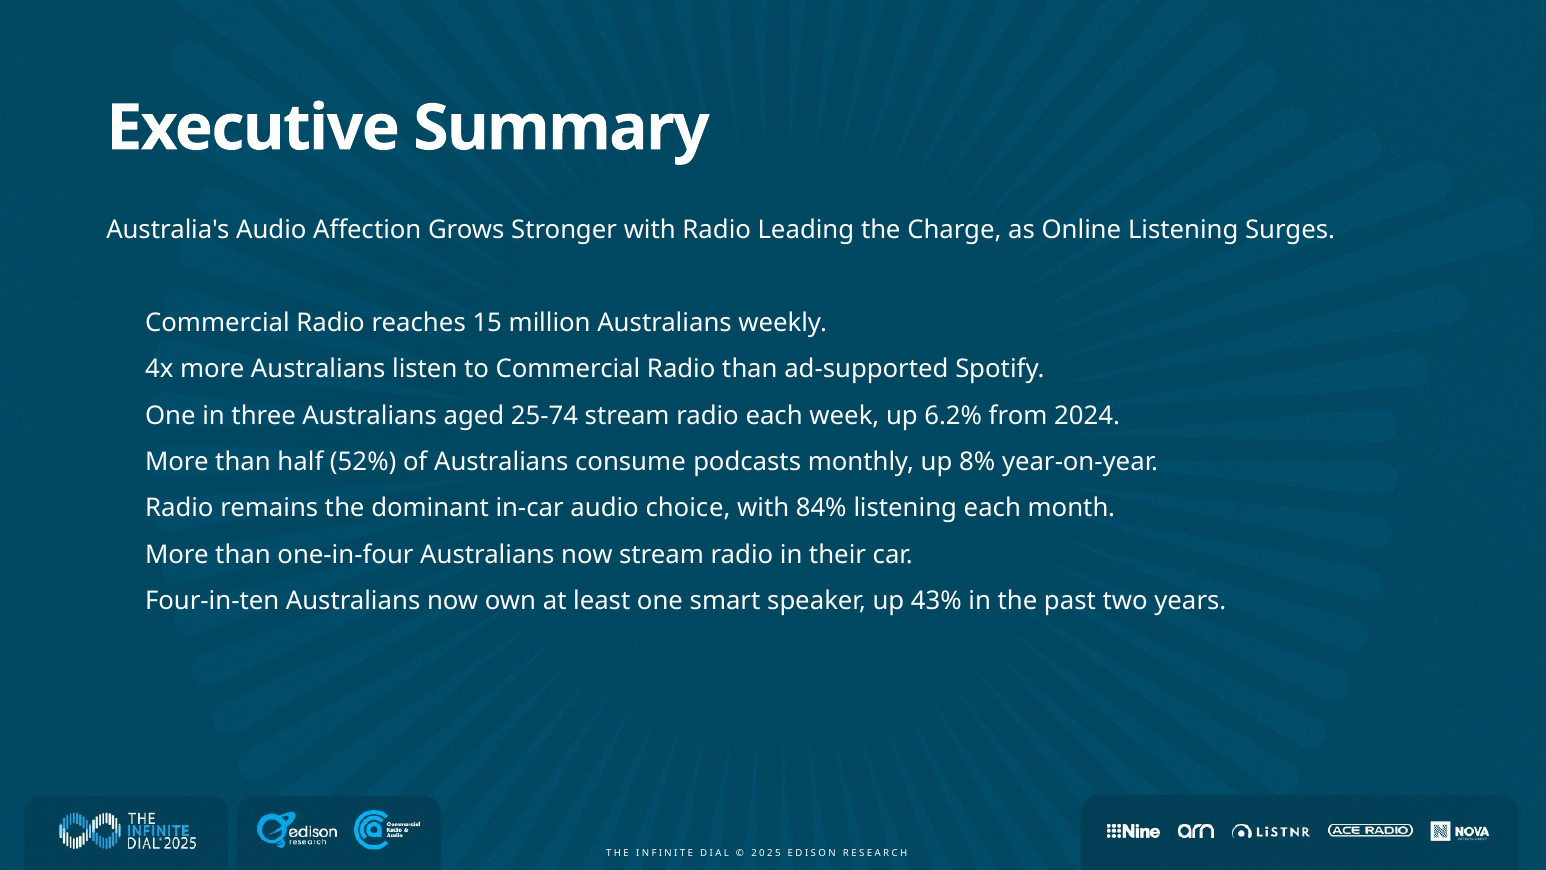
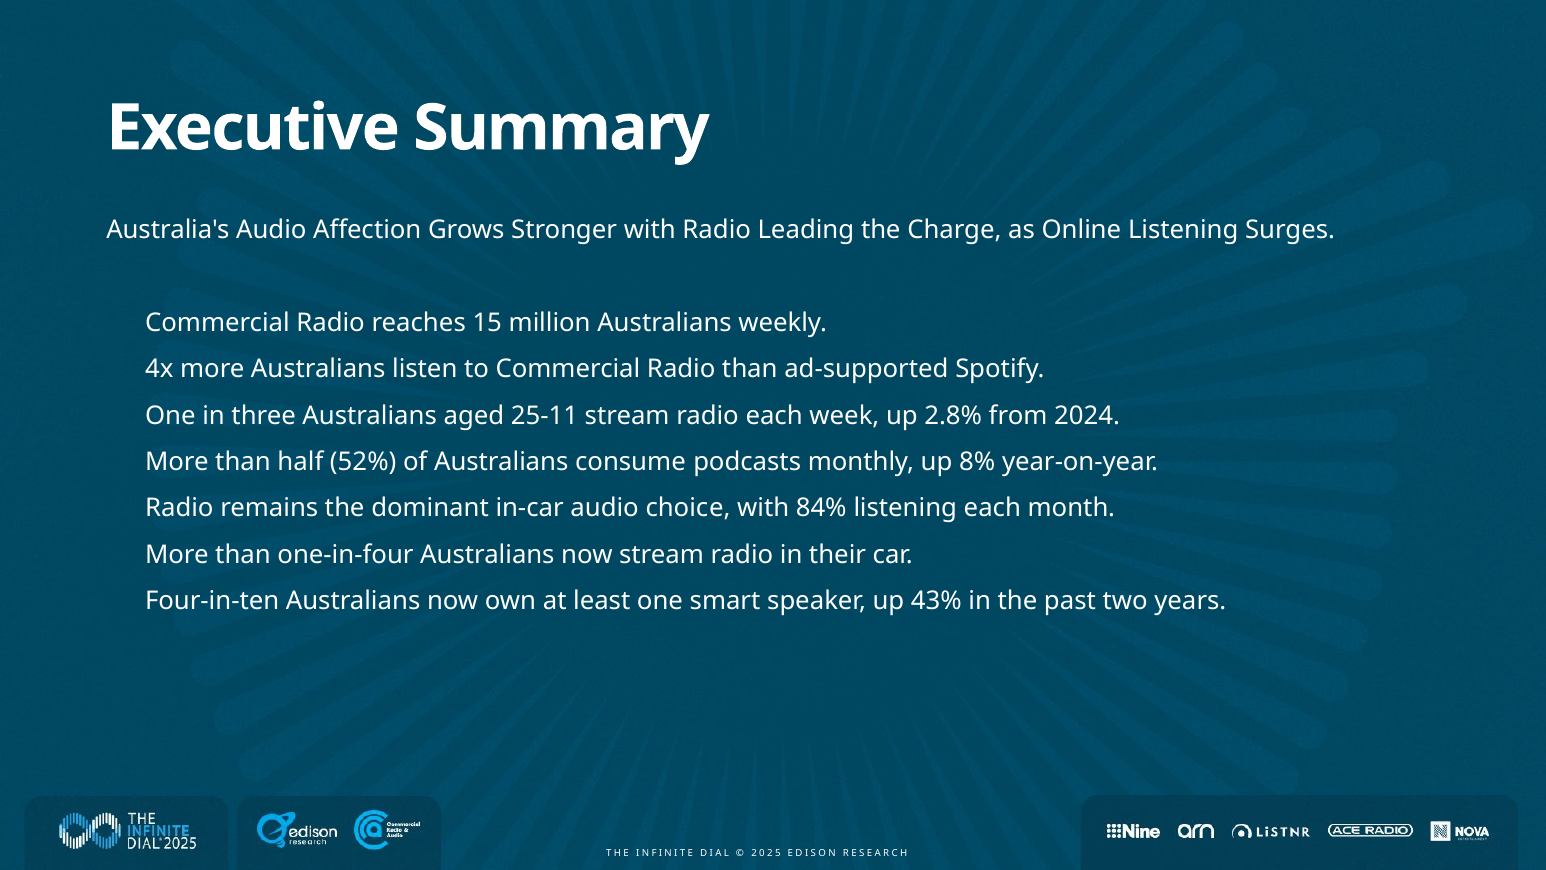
25-74: 25-74 -> 25-11
6.2%: 6.2% -> 2.8%
